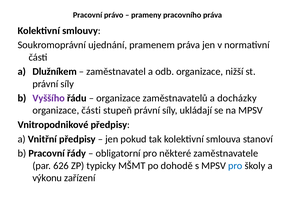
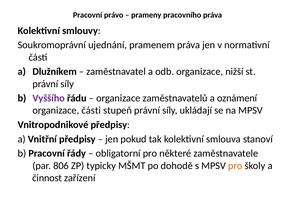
docházky: docházky -> oznámení
626: 626 -> 806
pro at (235, 166) colour: blue -> orange
výkonu: výkonu -> činnost
